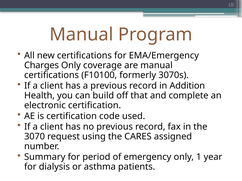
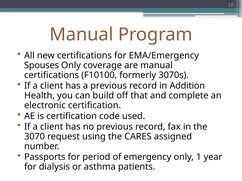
Charges: Charges -> Spouses
Summary: Summary -> Passports
